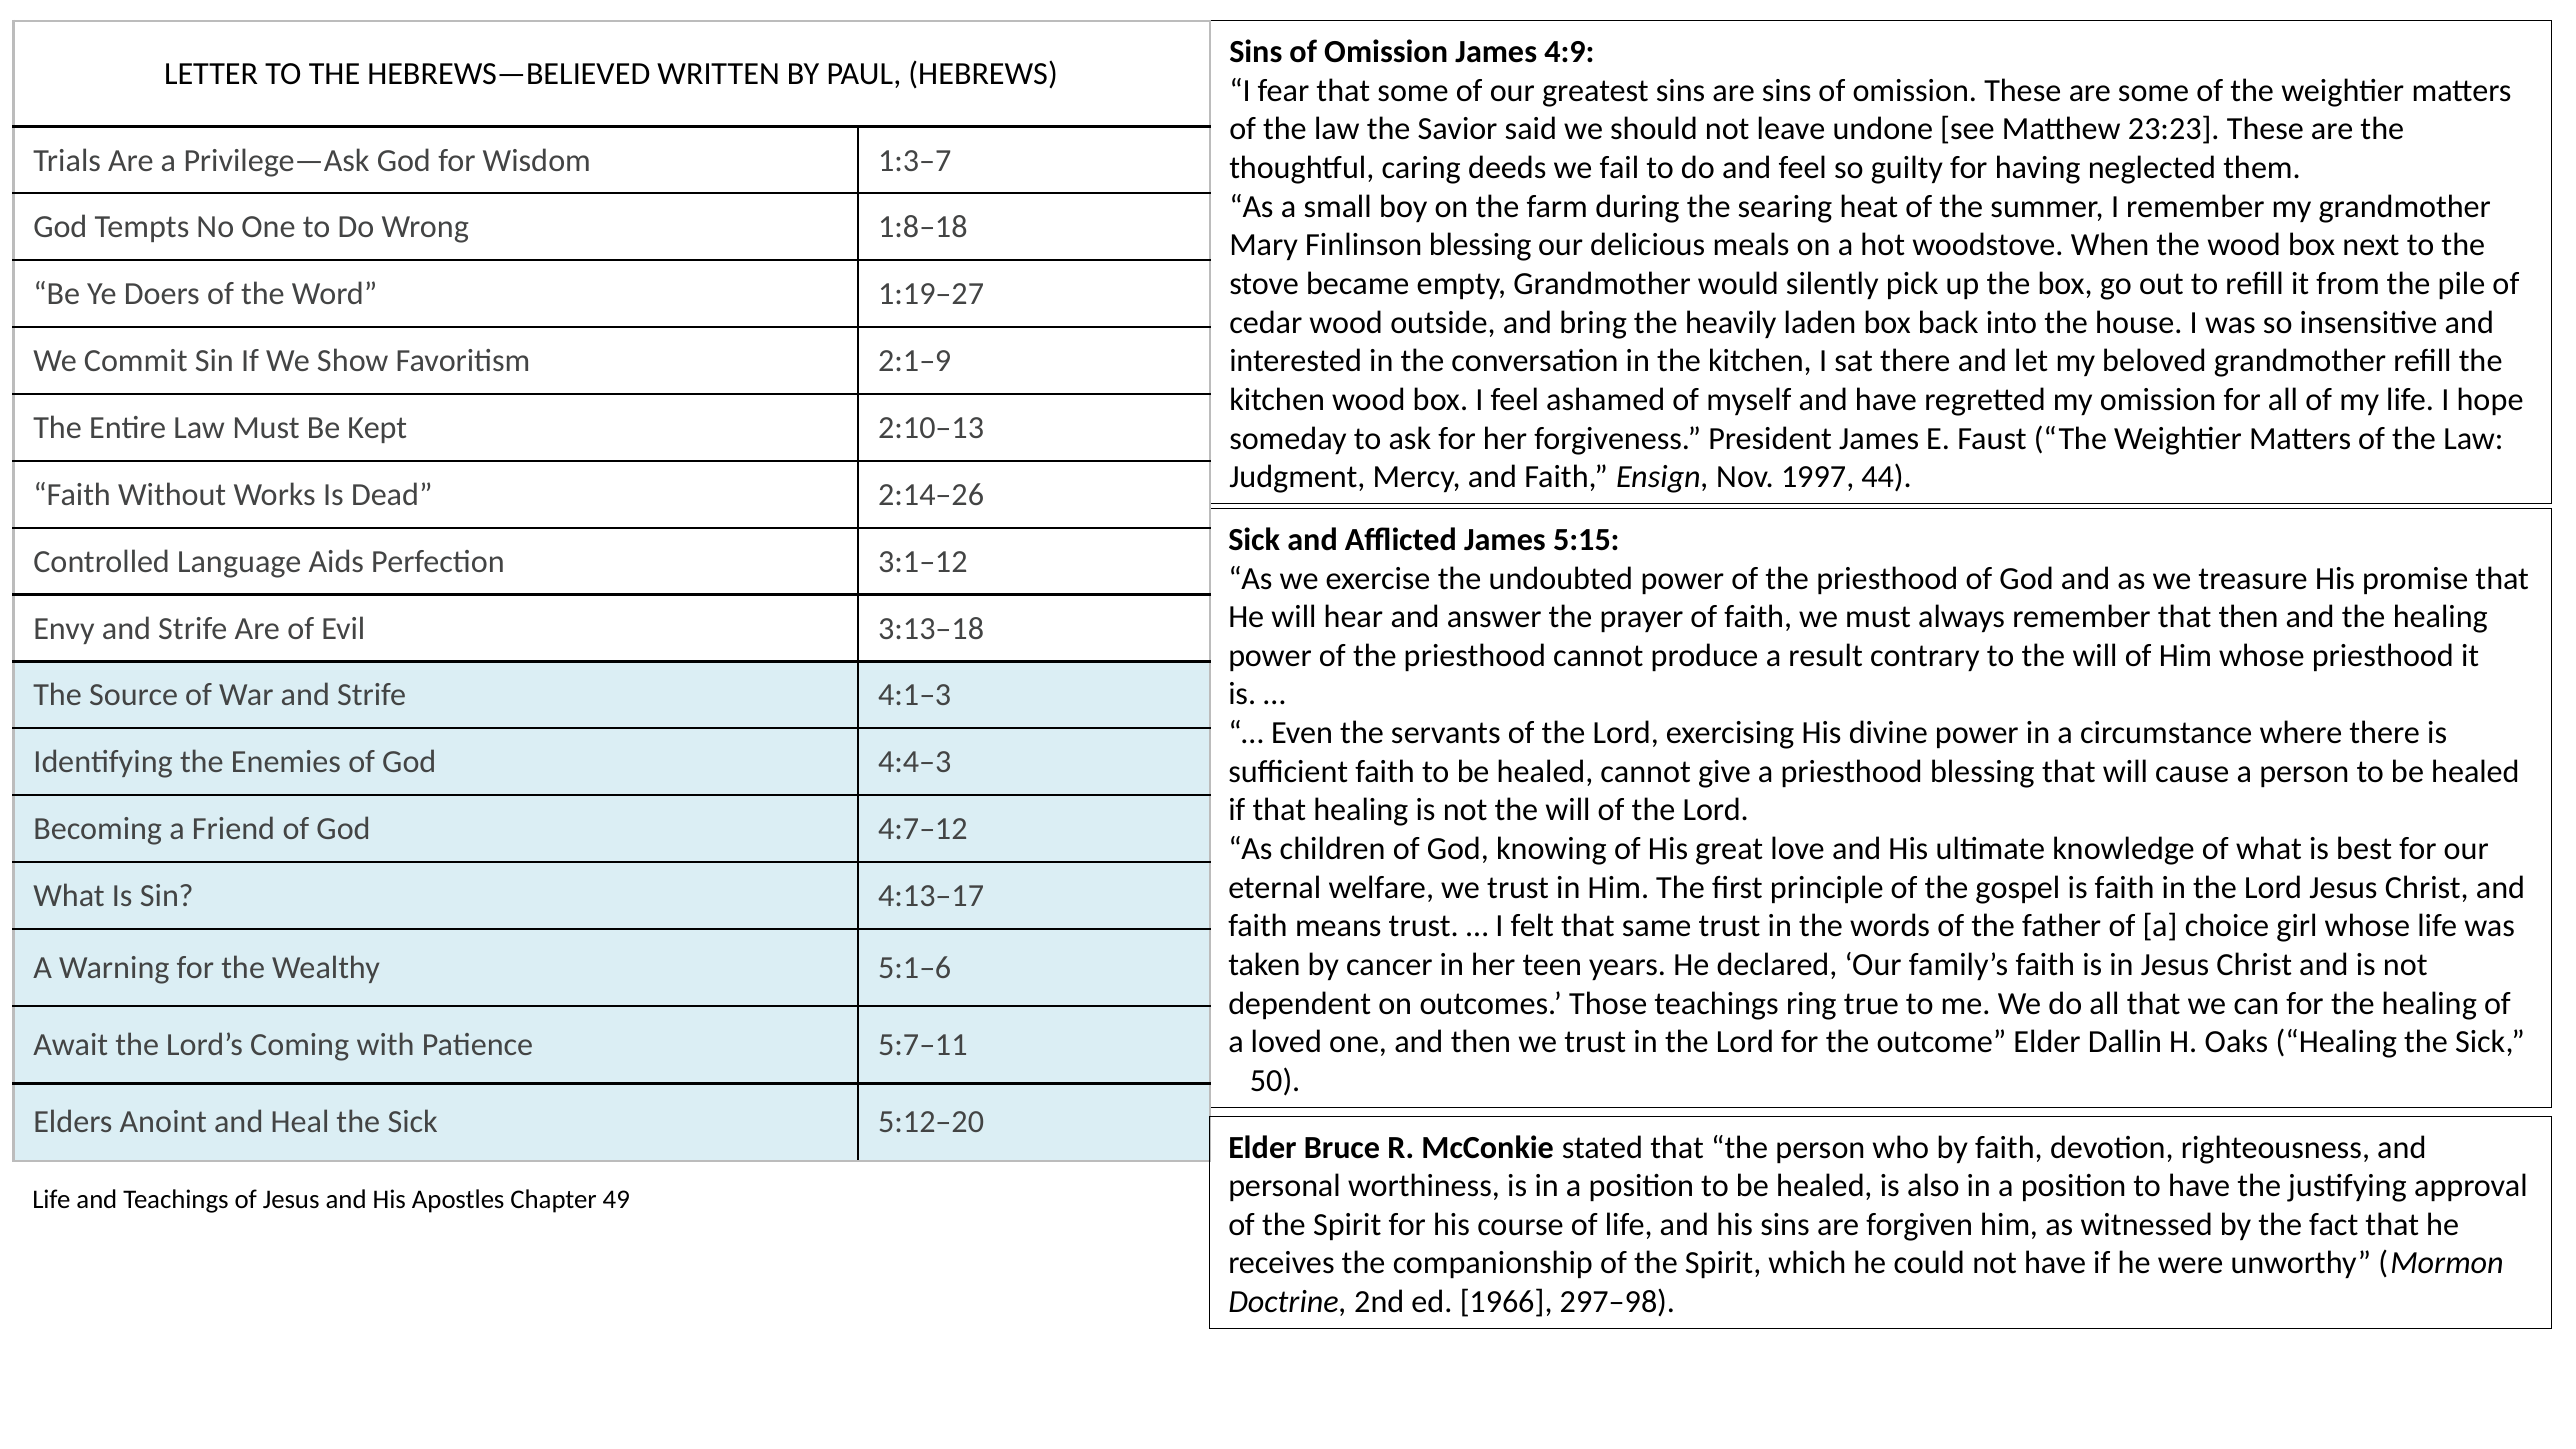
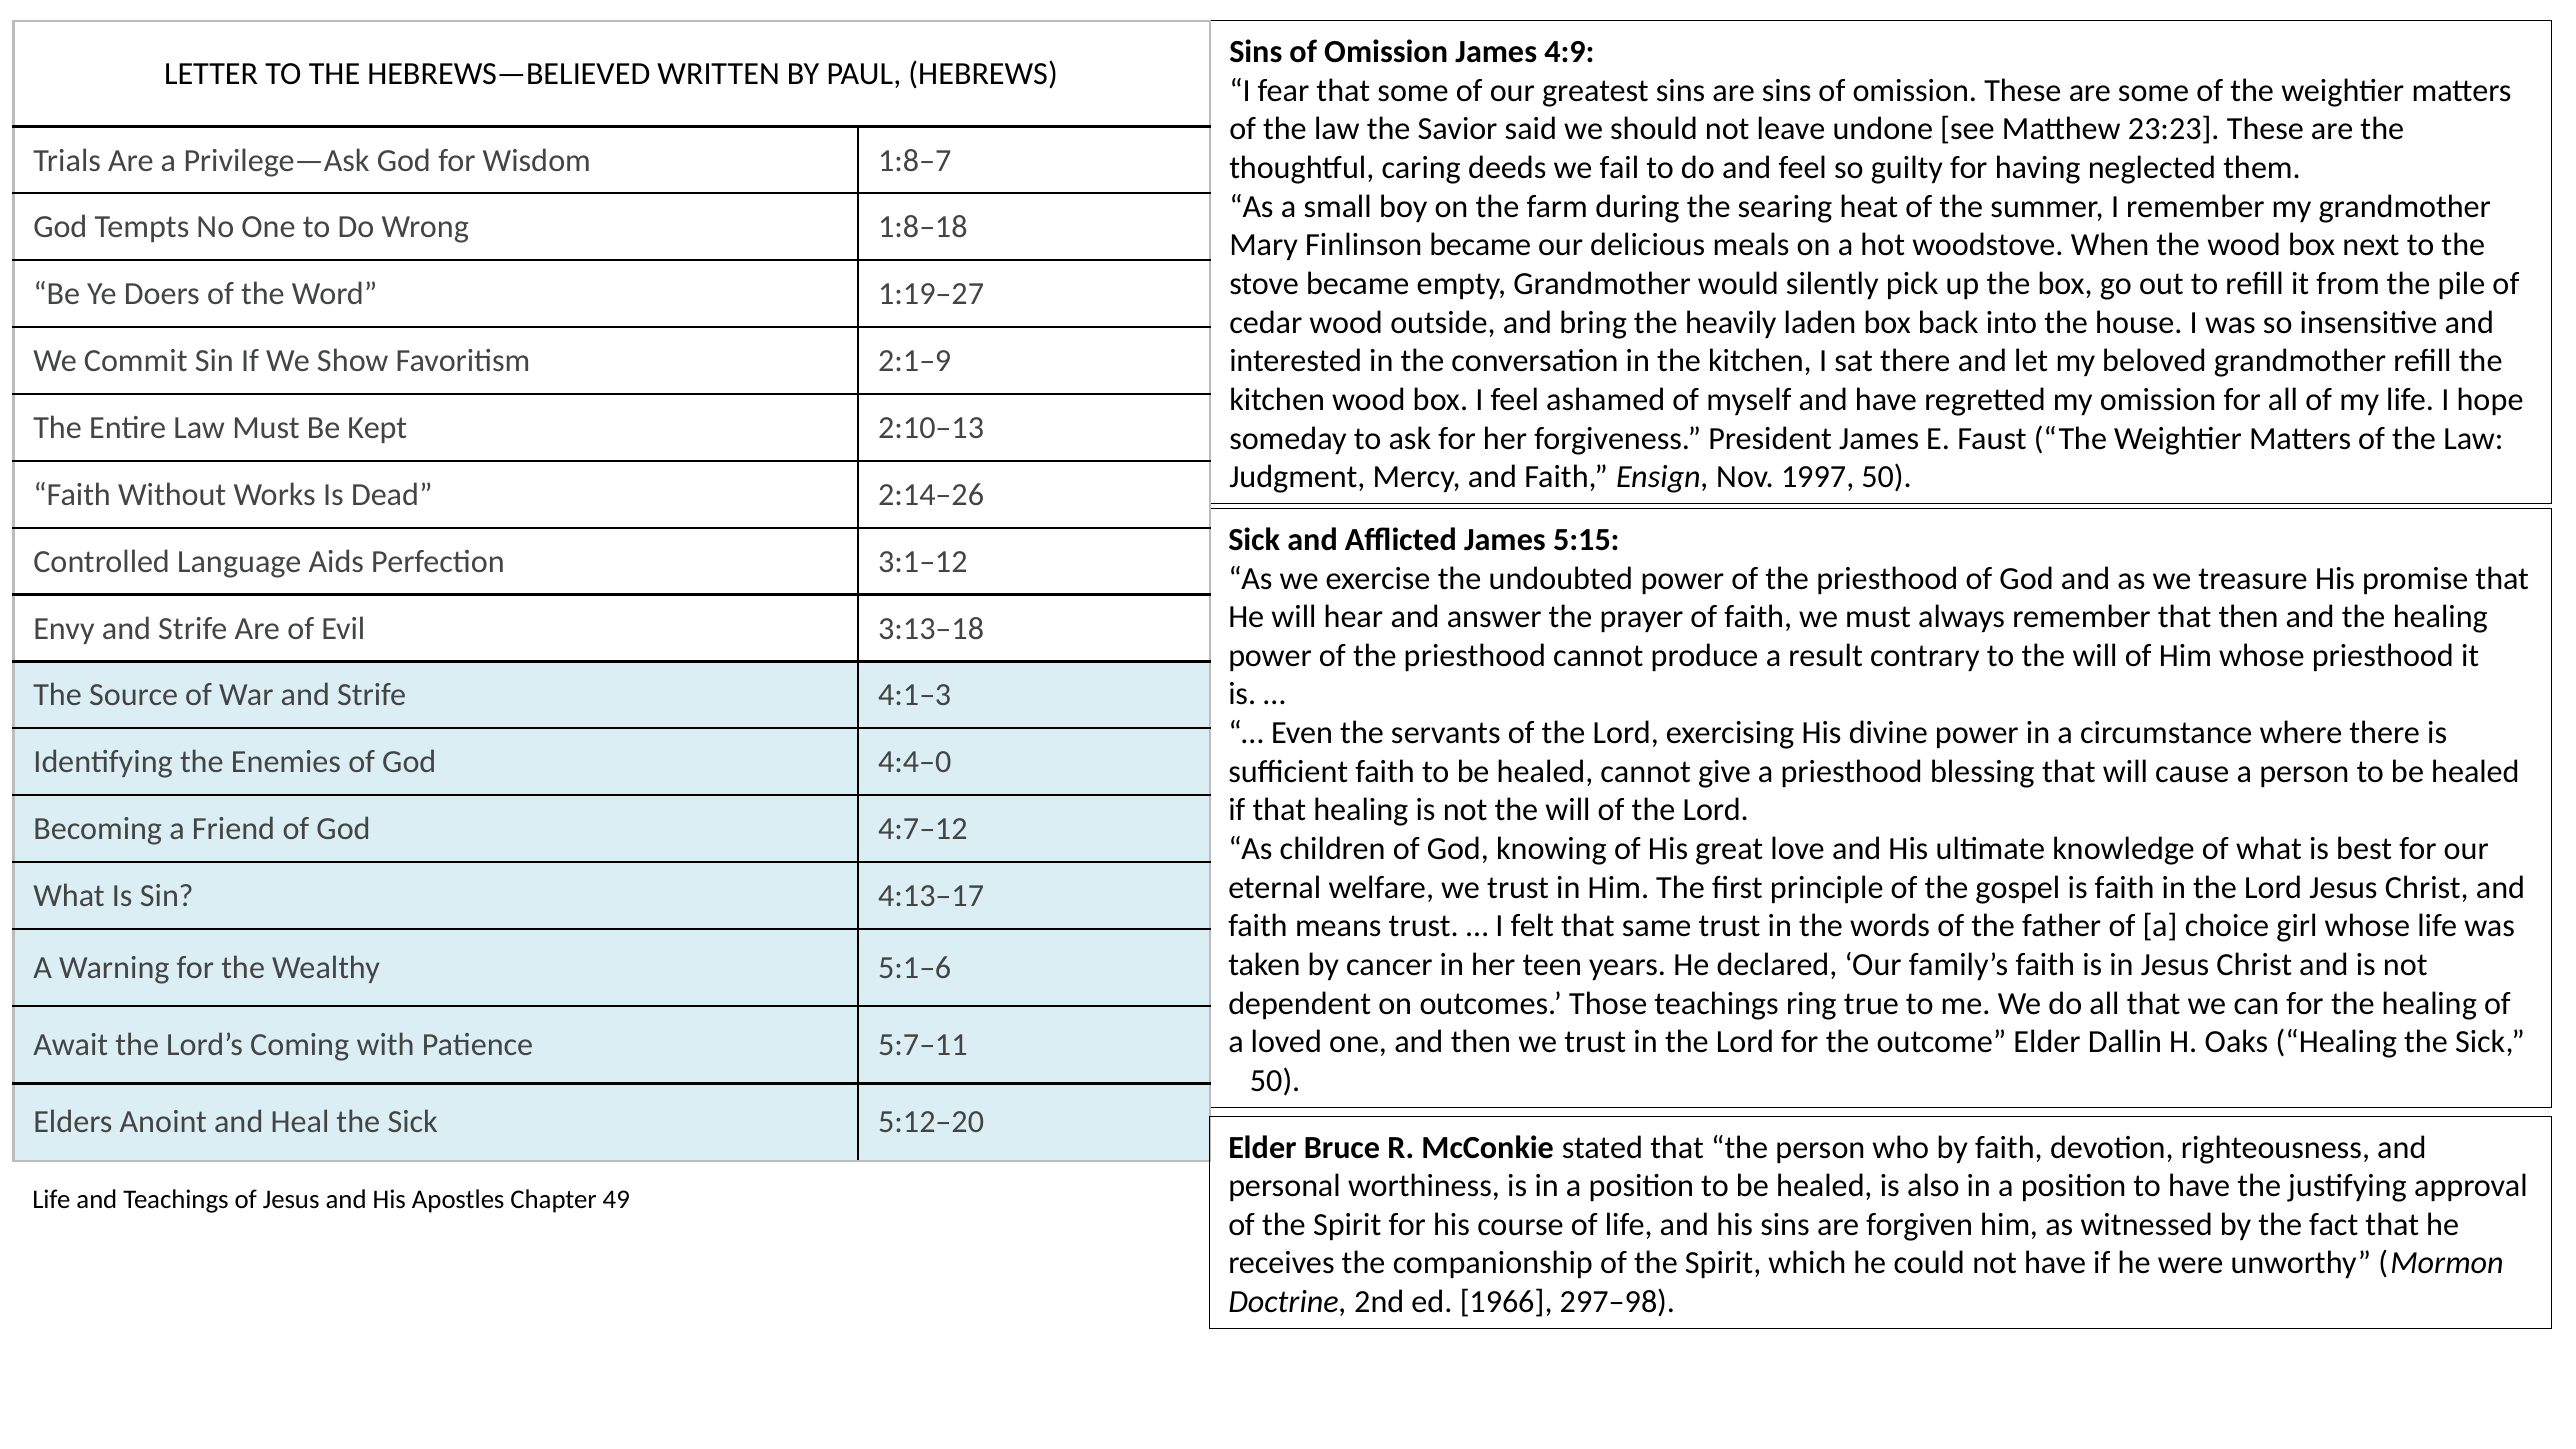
1:3–7: 1:3–7 -> 1:8–7
Finlinson blessing: blessing -> became
1997 44: 44 -> 50
4:4–3: 4:4–3 -> 4:4–0
